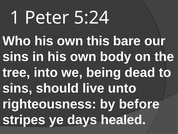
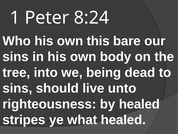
5:24: 5:24 -> 8:24
by before: before -> healed
days: days -> what
